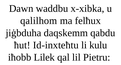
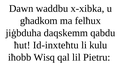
qalilhom: qalilhom -> għadkom
Lilek: Lilek -> Wisq
